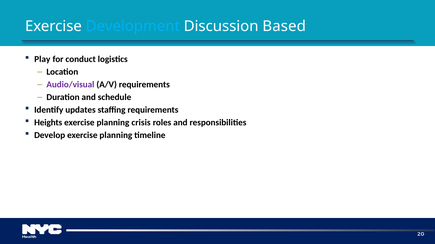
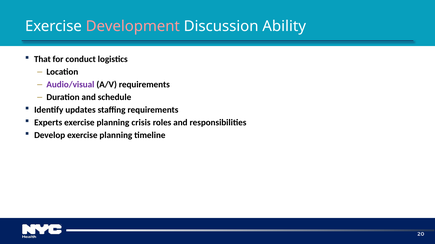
Development colour: light blue -> pink
Based: Based -> Ability
Play: Play -> That
Heights: Heights -> Experts
